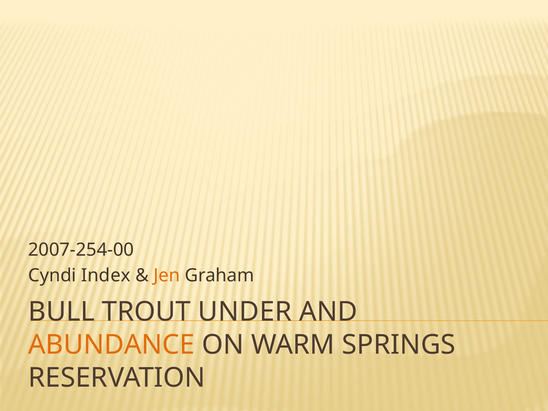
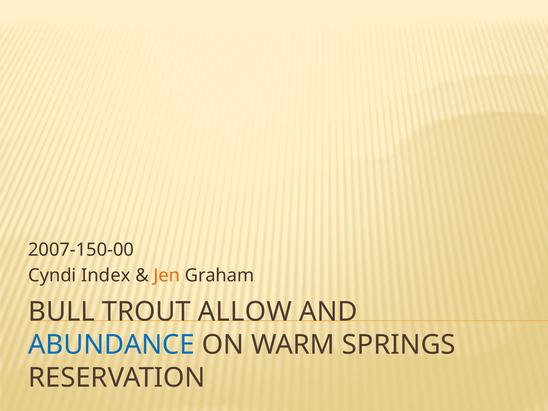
2007-254-00: 2007-254-00 -> 2007-150-00
UNDER: UNDER -> ALLOW
ABUNDANCE colour: orange -> blue
